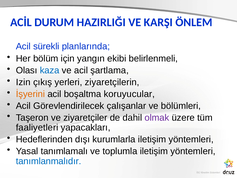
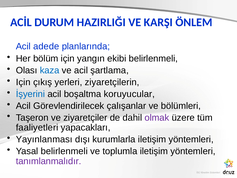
sürekli: sürekli -> adede
Izin at (23, 82): Izin -> Için
İşyerini colour: orange -> blue
Hedeflerinden: Hedeflerinden -> Yayınlanması
Yasal tanımlamalı: tanımlamalı -> belirlenmeli
tanımlanmalıdır colour: blue -> purple
